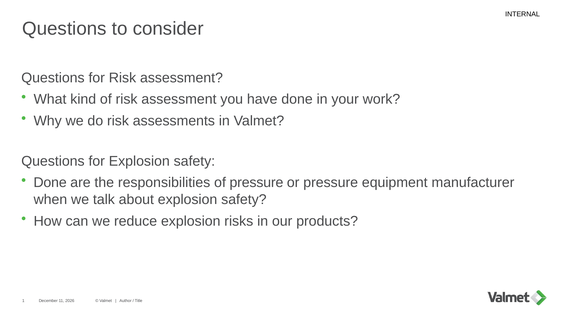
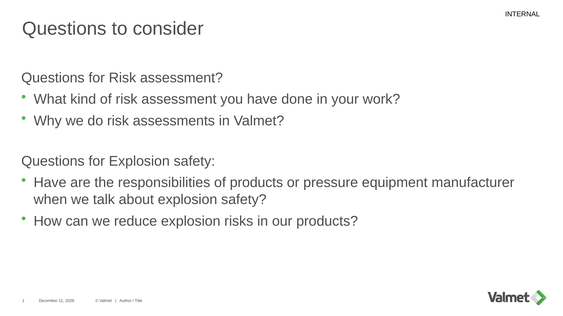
Done at (50, 183): Done -> Have
of pressure: pressure -> products
